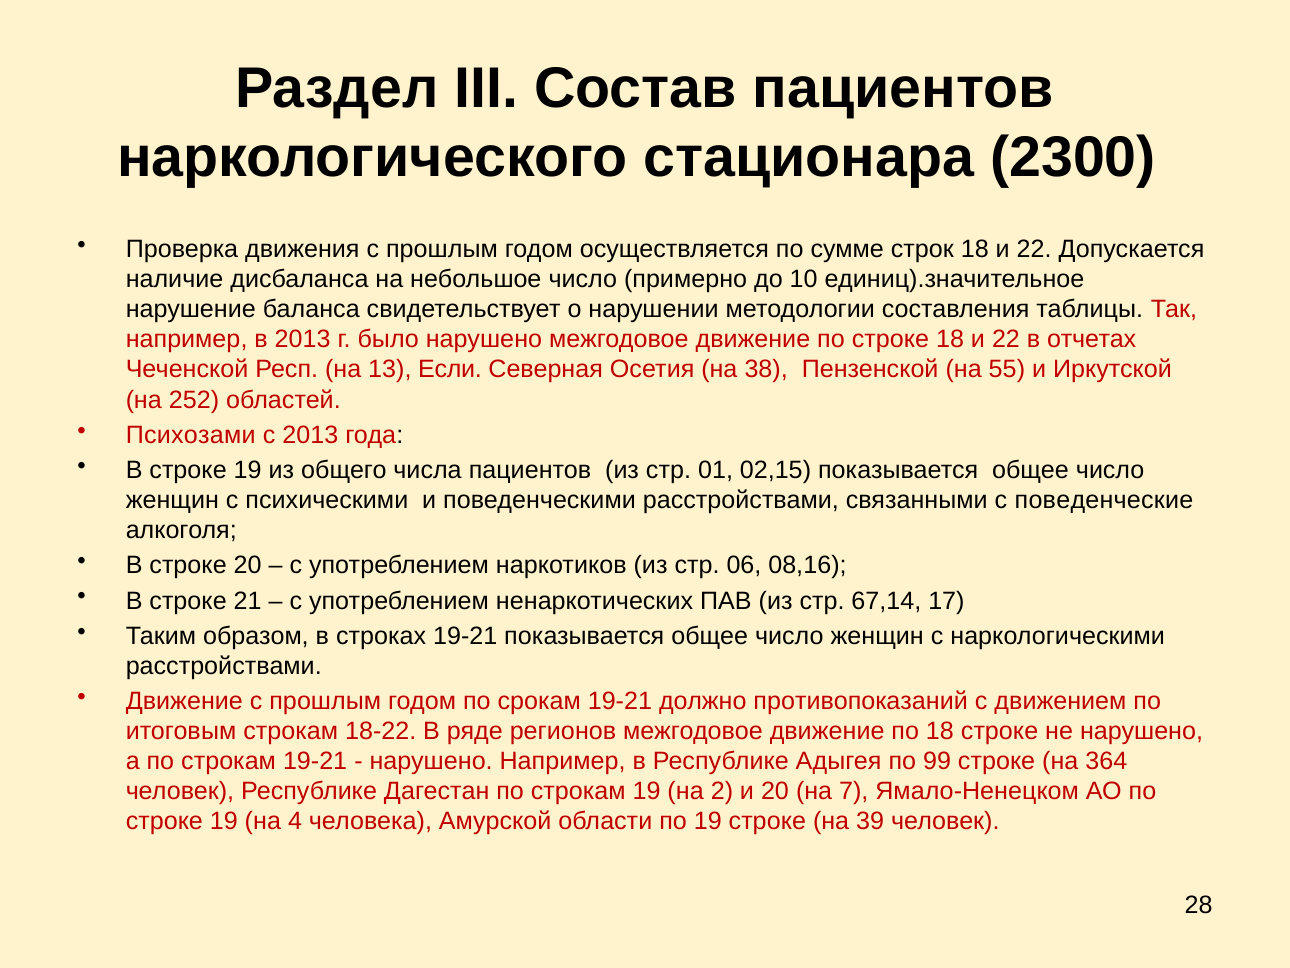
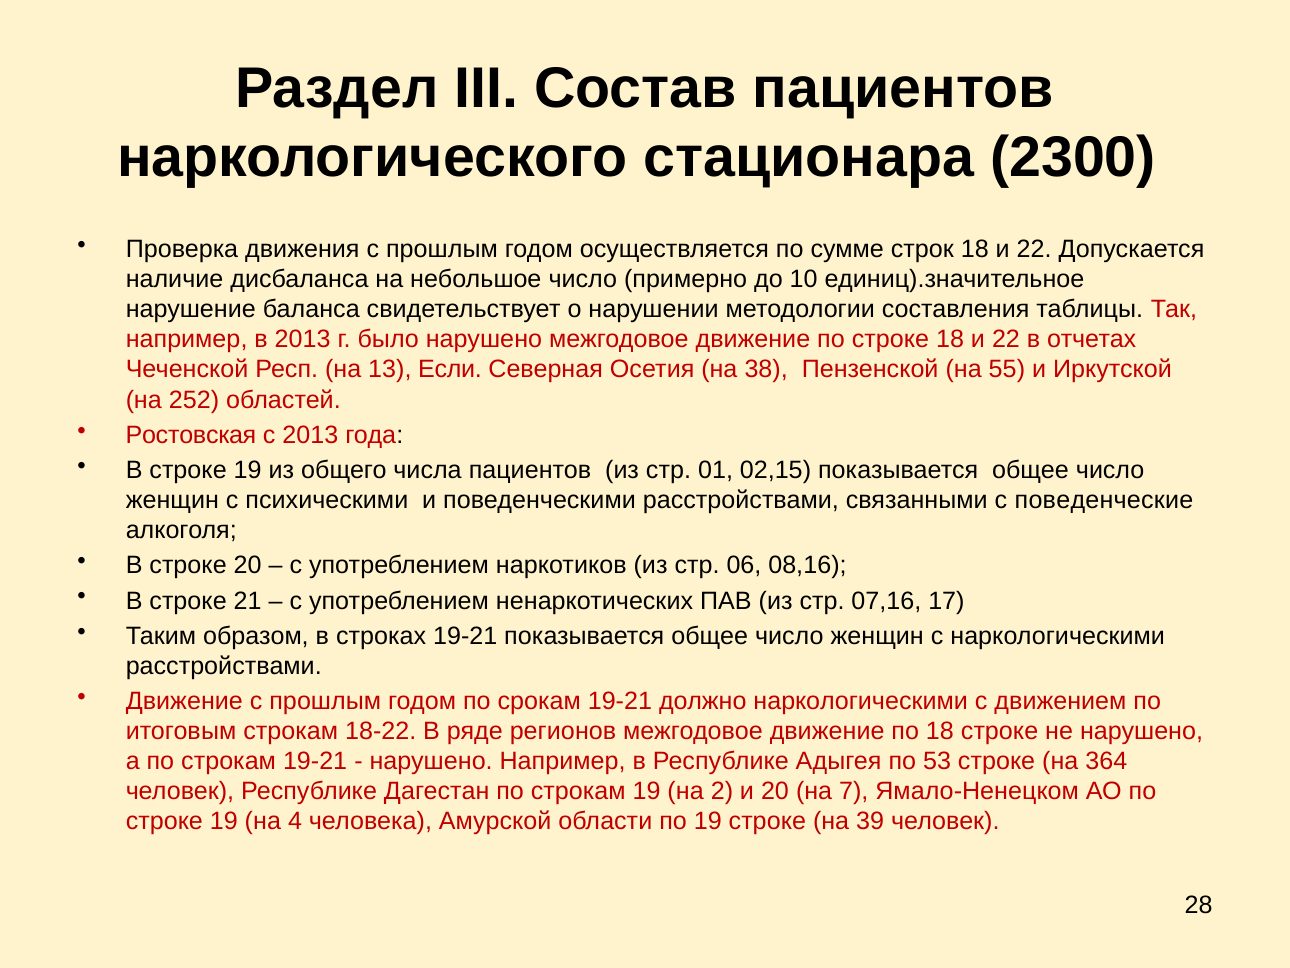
Психозами: Психозами -> Ростовская
67,14: 67,14 -> 07,16
должно противопоказаний: противопоказаний -> наркологическими
99: 99 -> 53
